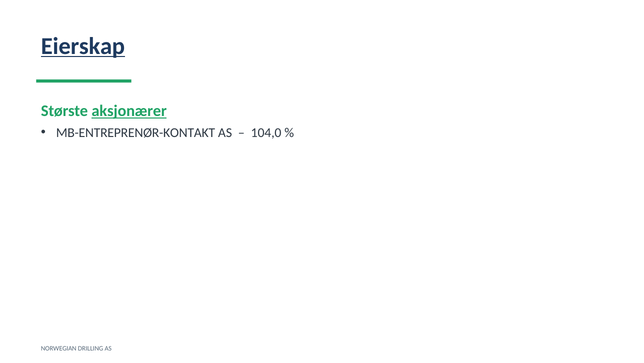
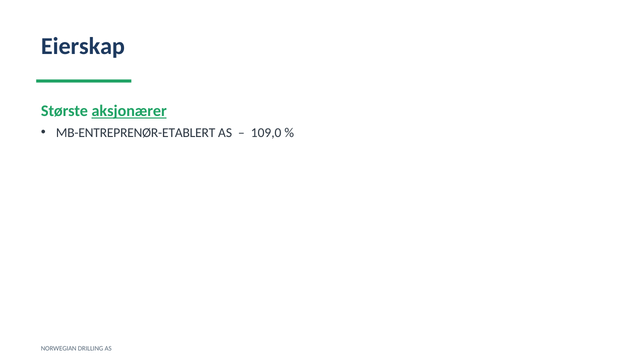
Eierskap underline: present -> none
MB-ENTREPRENØR-KONTAKT: MB-ENTREPRENØR-KONTAKT -> MB-ENTREPRENØR-ETABLERT
104,0: 104,0 -> 109,0
